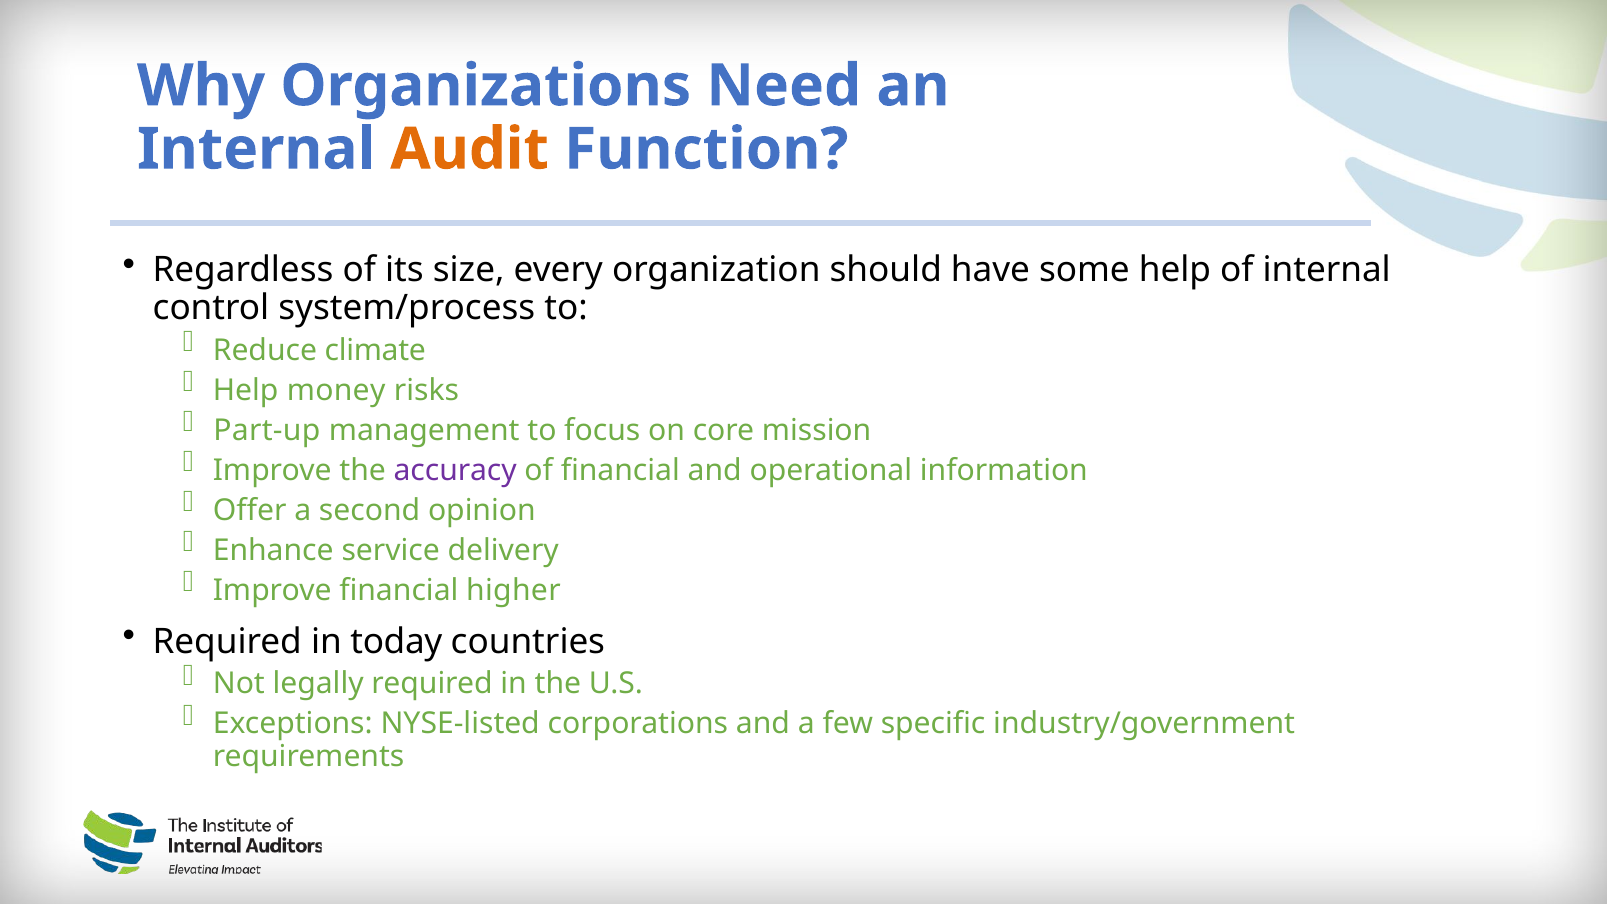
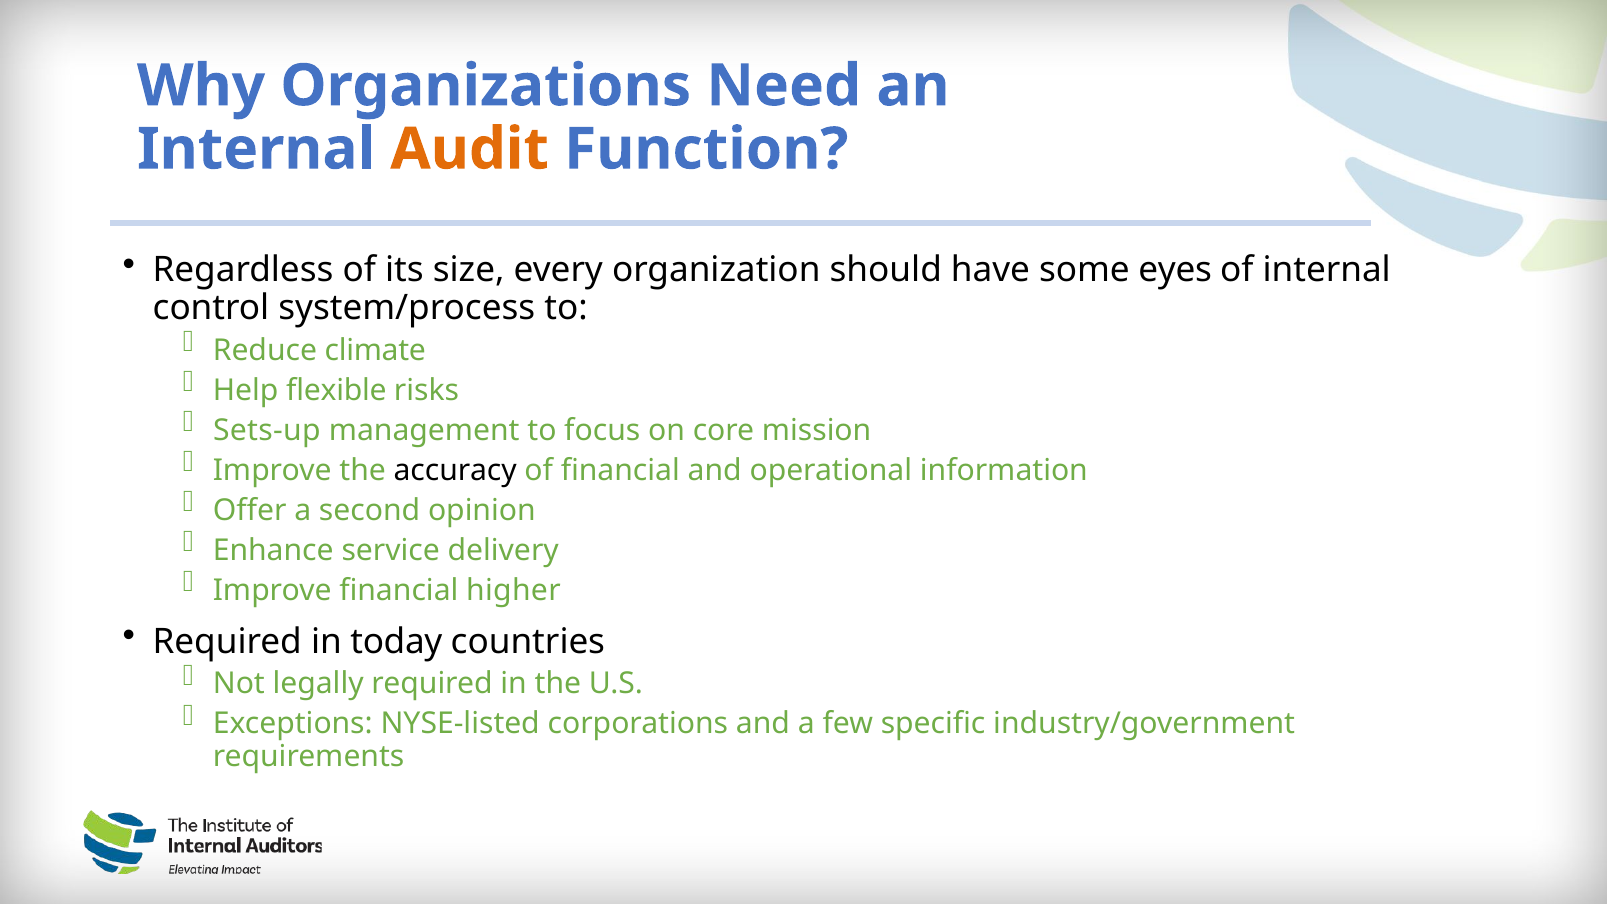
some help: help -> eyes
money: money -> flexible
Part-up: Part-up -> Sets-up
accuracy colour: purple -> black
